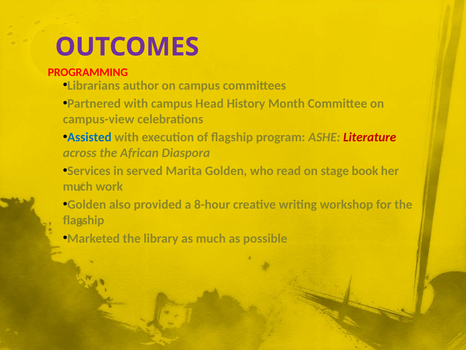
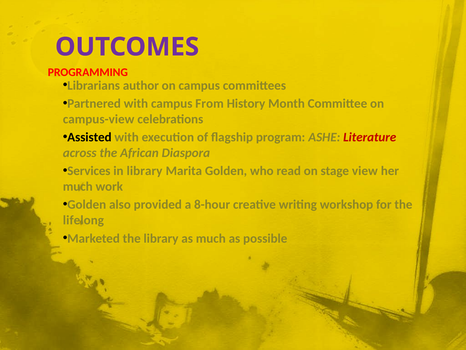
Head: Head -> From
Assisted colour: blue -> black
in served: served -> library
book: book -> view
flagship at (84, 220): flagship -> lifelong
